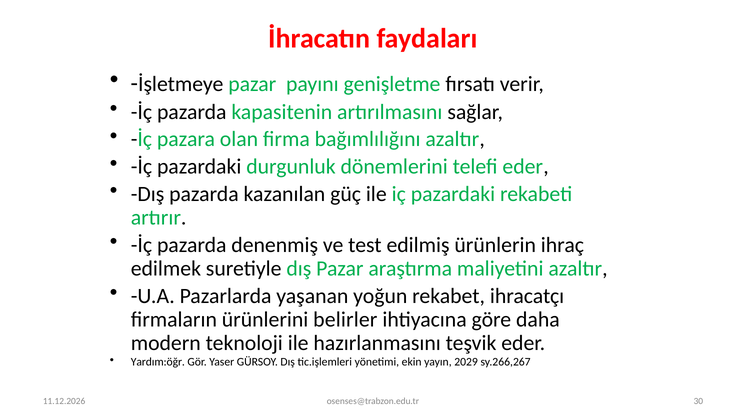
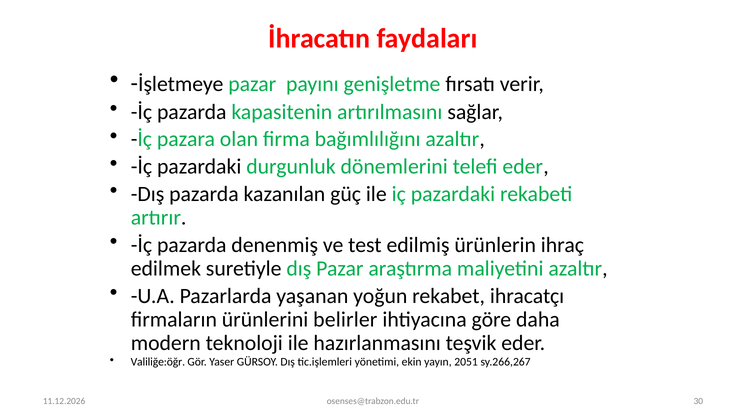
Yardım:öğr: Yardım:öğr -> Valiliğe:öğr
2029: 2029 -> 2051
